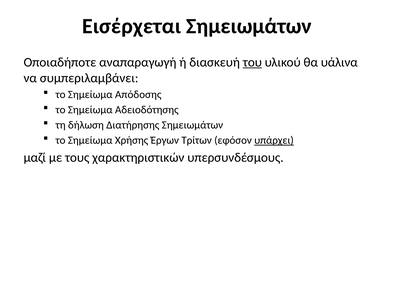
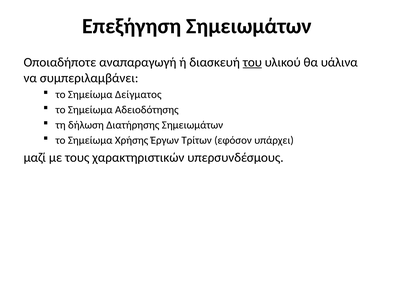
Εισέρχεται: Εισέρχεται -> Επεξήγηση
Απόδοσης: Απόδοσης -> Δείγματος
υπάρχει underline: present -> none
